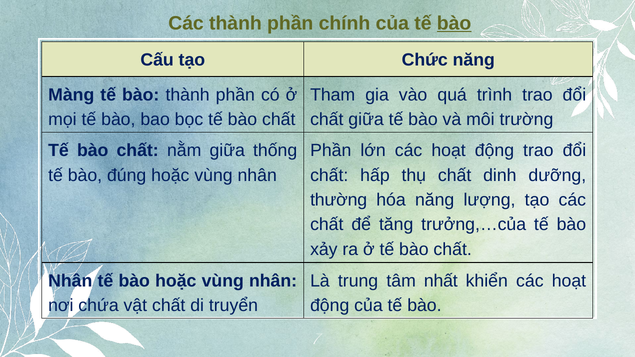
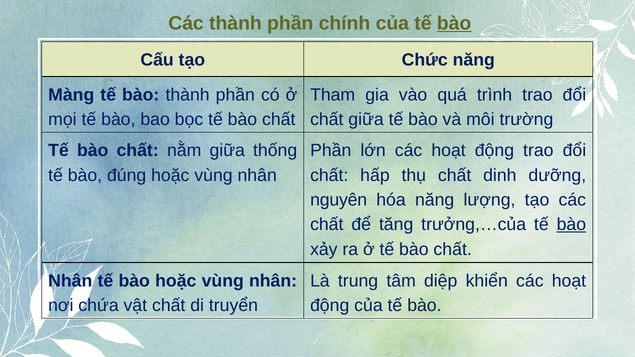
thường: thường -> nguyên
bào at (571, 225) underline: none -> present
nhất: nhất -> diệp
